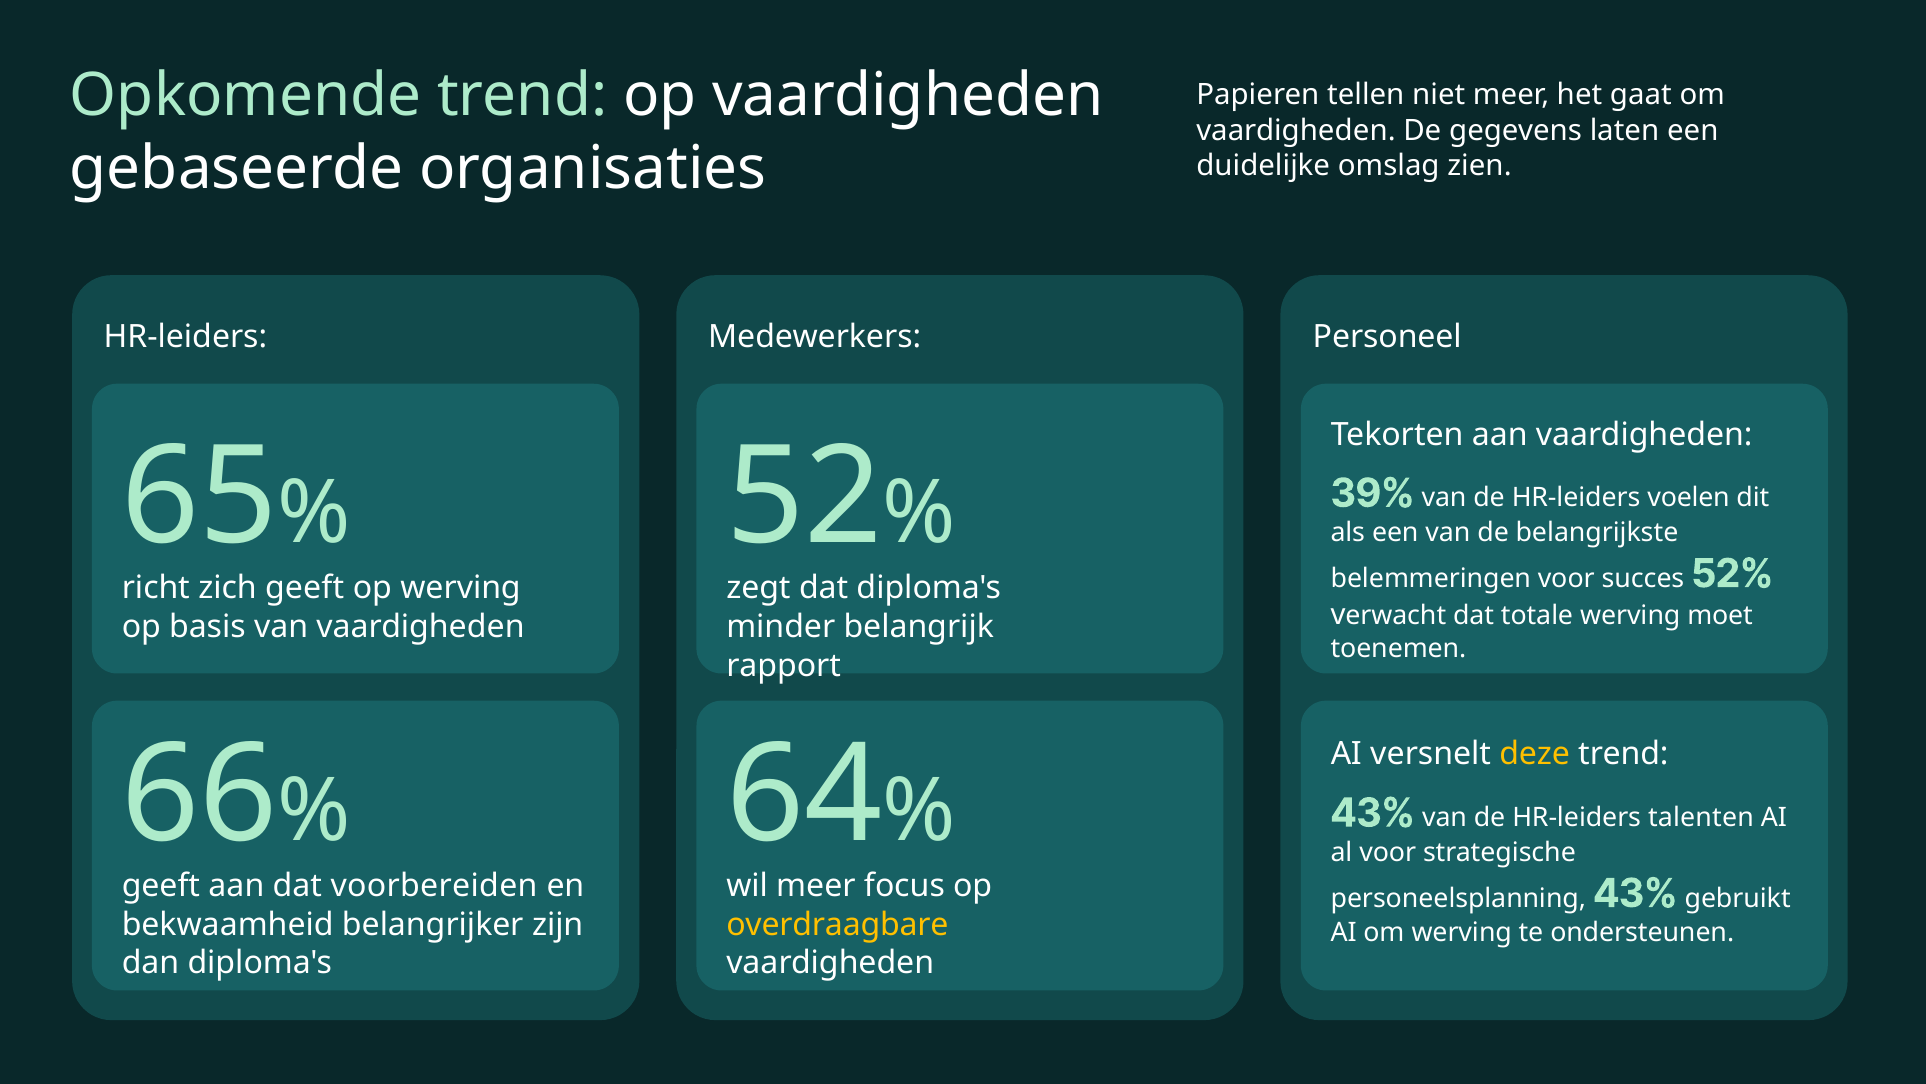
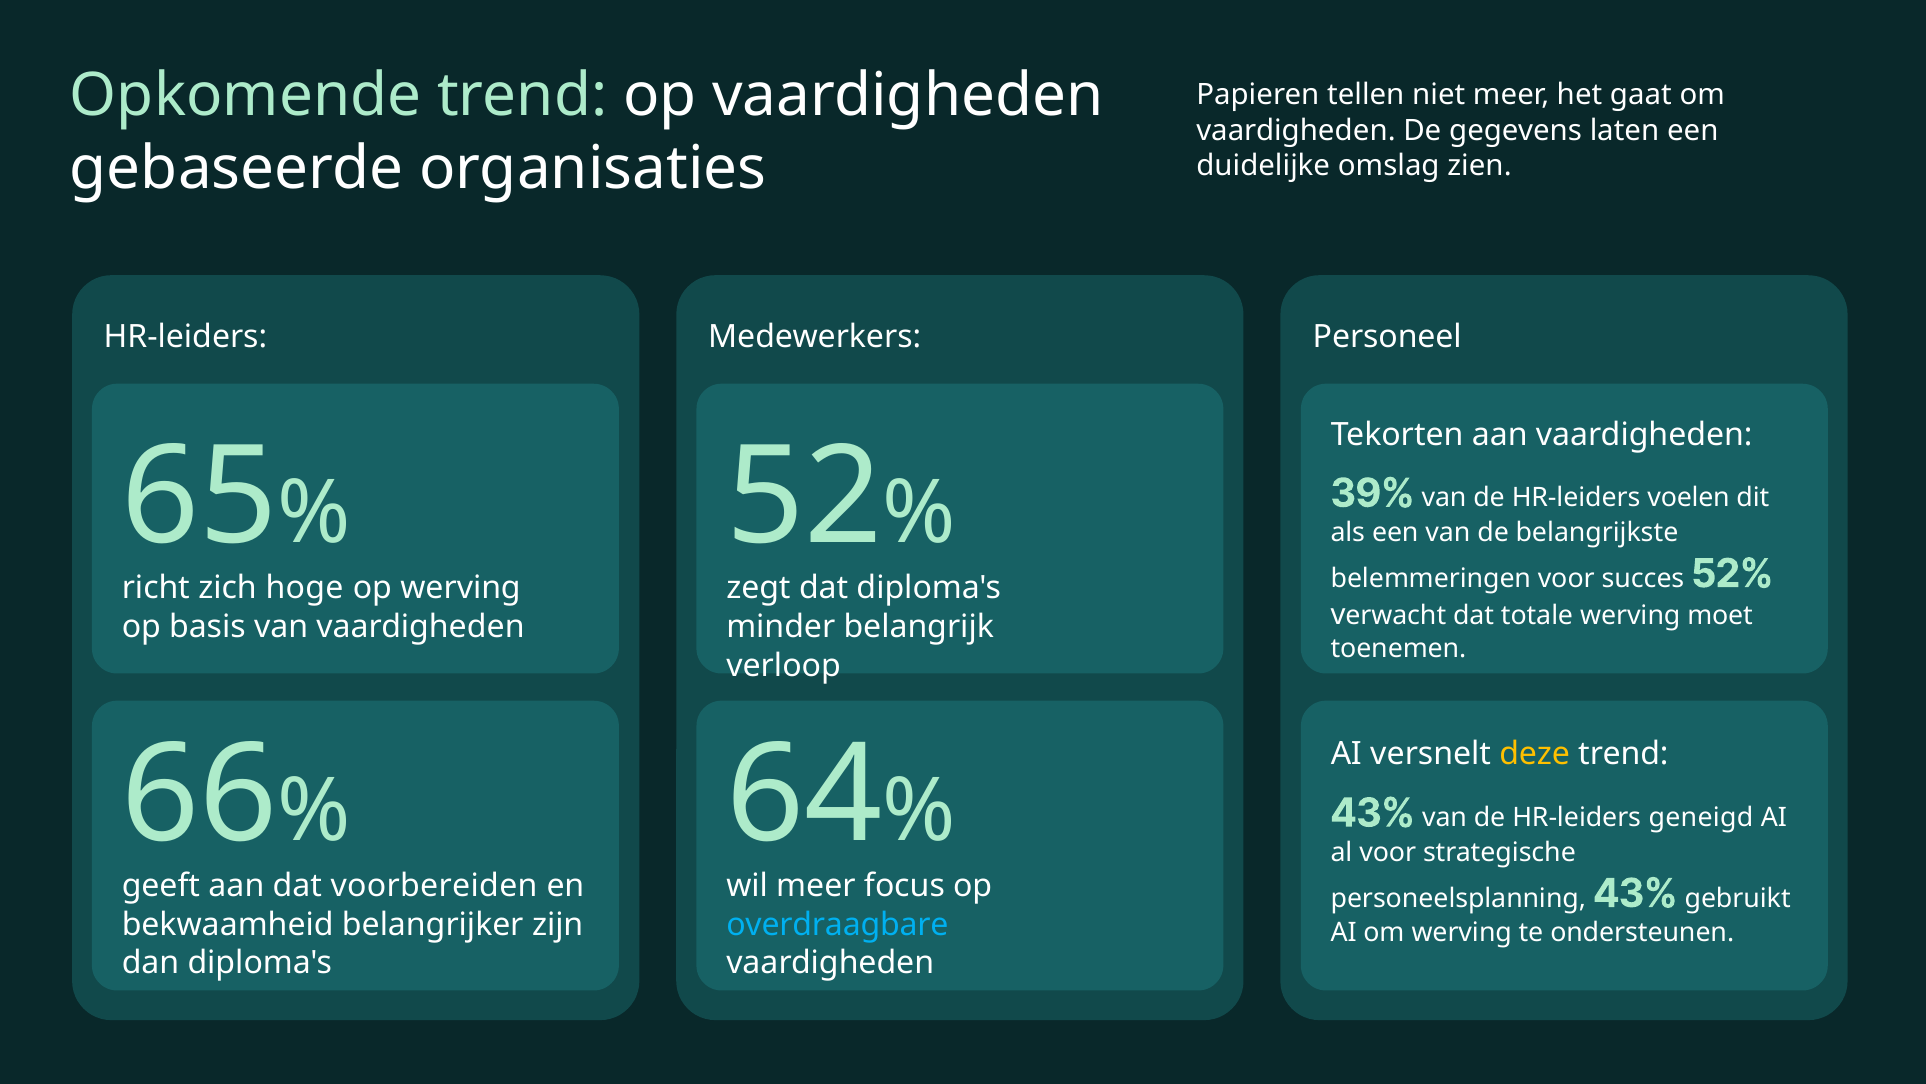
geeft at (305, 588): geeft -> hoge
rapport: rapport -> verloop
talenten: talenten -> geneigd
overdraagbare colour: yellow -> light blue
